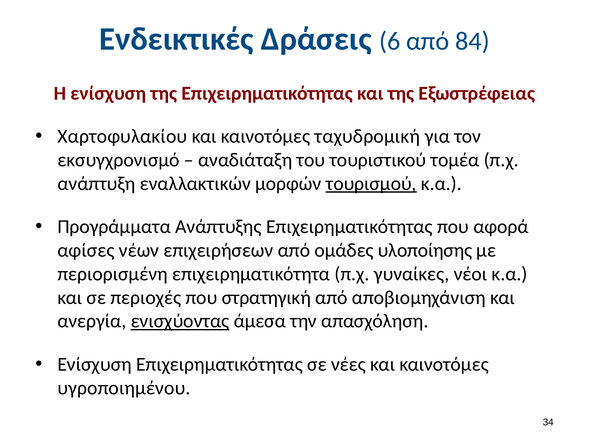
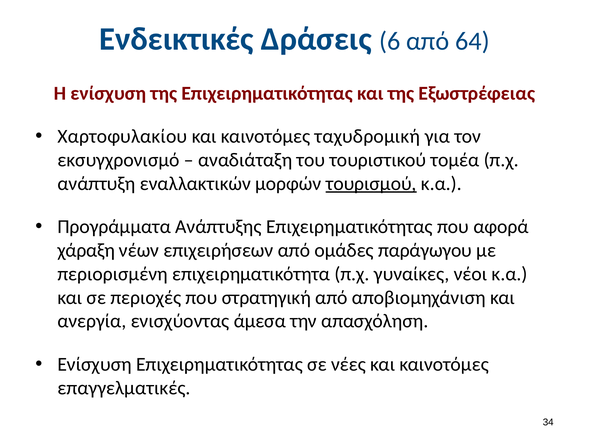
84: 84 -> 64
αφίσες: αφίσες -> χάραξη
υλοποίησης: υλοποίησης -> παράγωγου
ενισχύοντας underline: present -> none
υγροποιημένου: υγροποιημένου -> επαγγελματικές
